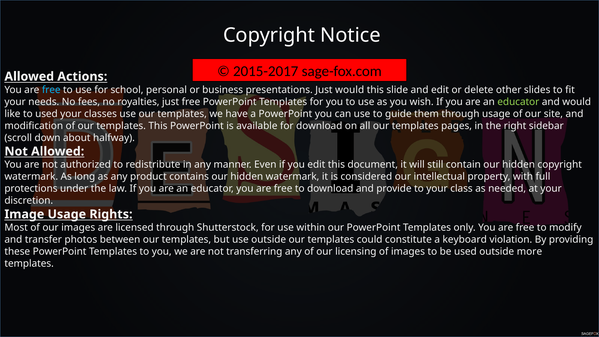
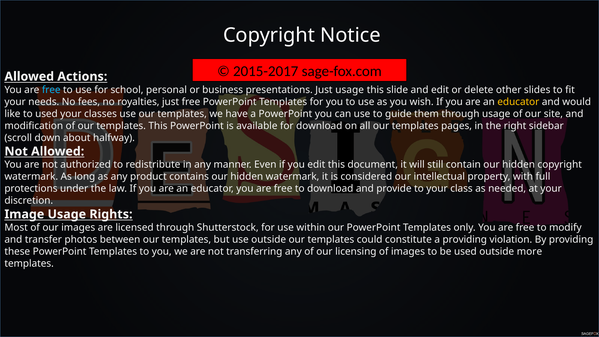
Just would: would -> usage
educator at (518, 102) colour: light green -> yellow
a keyboard: keyboard -> providing
